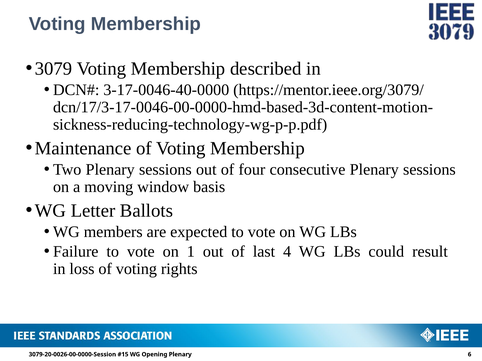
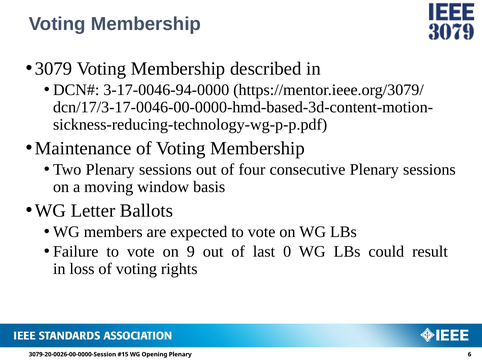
3-17-0046-40-0000: 3-17-0046-40-0000 -> 3-17-0046-94-0000
1: 1 -> 9
4: 4 -> 0
